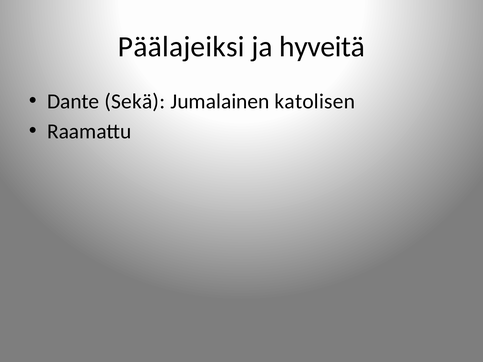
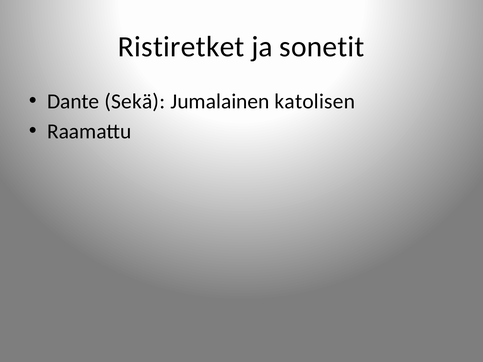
Päälajeiksi: Päälajeiksi -> Ristiretket
hyveitä: hyveitä -> sonetit
